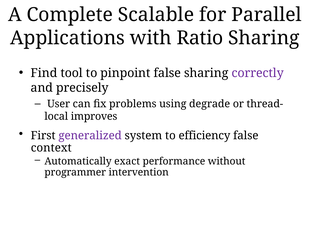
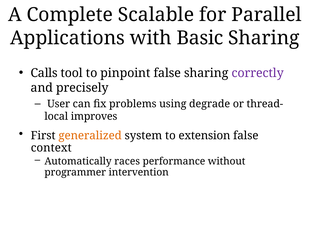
Ratio: Ratio -> Basic
Find: Find -> Calls
generalized colour: purple -> orange
efficiency: efficiency -> extension
exact: exact -> races
